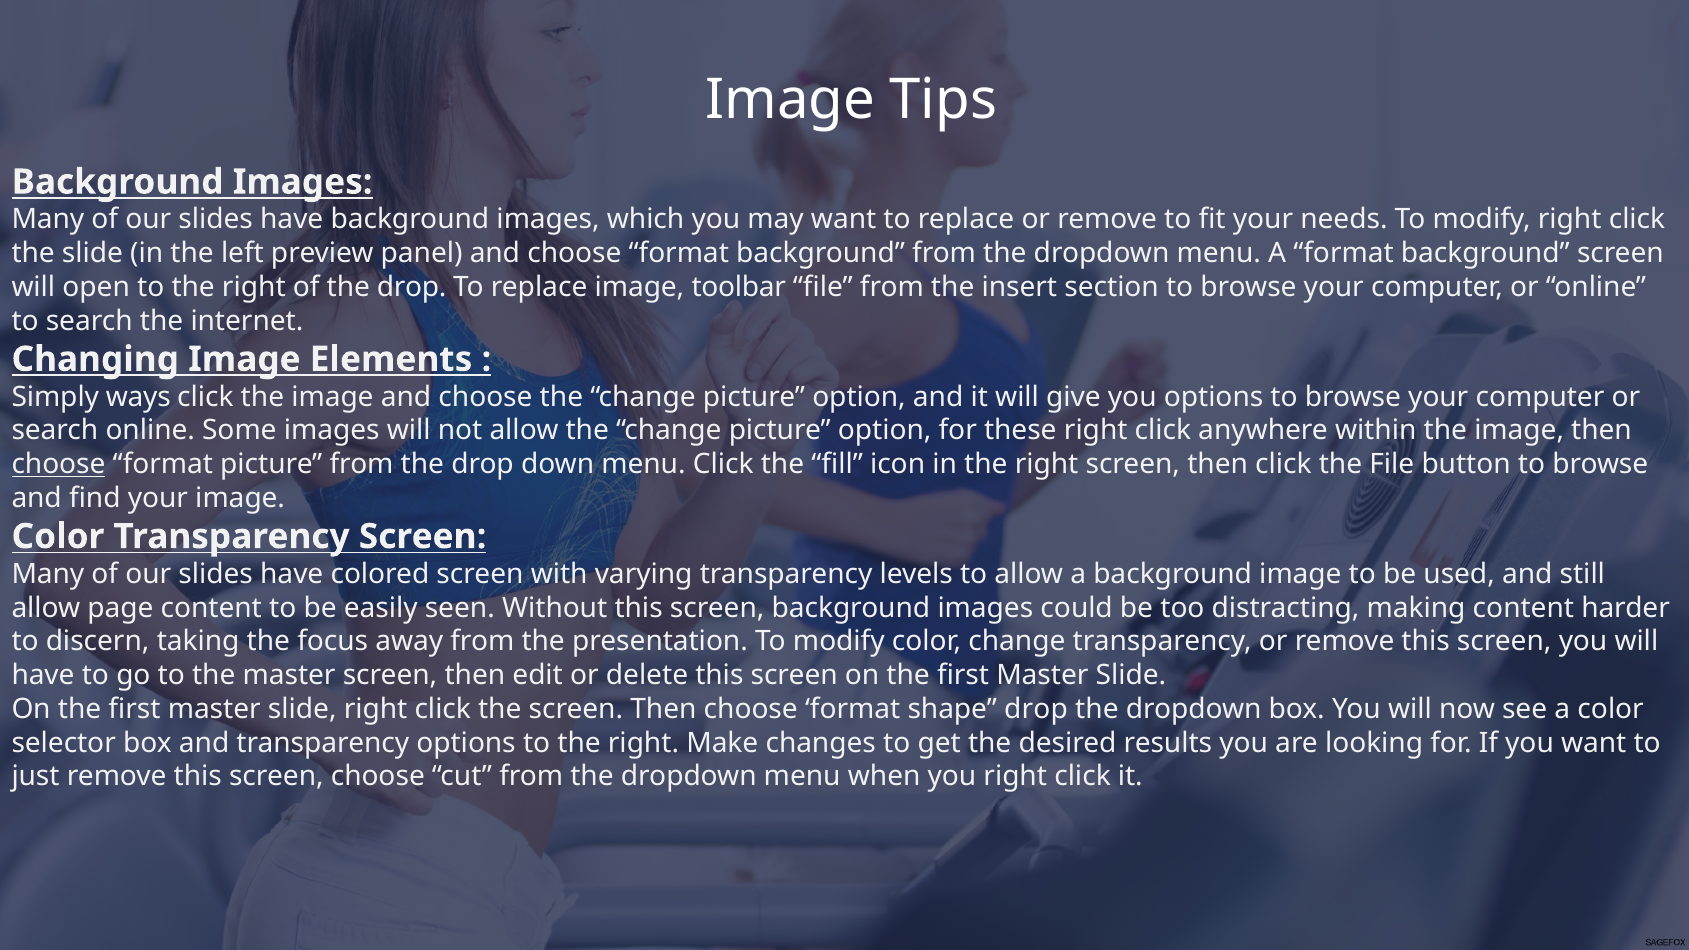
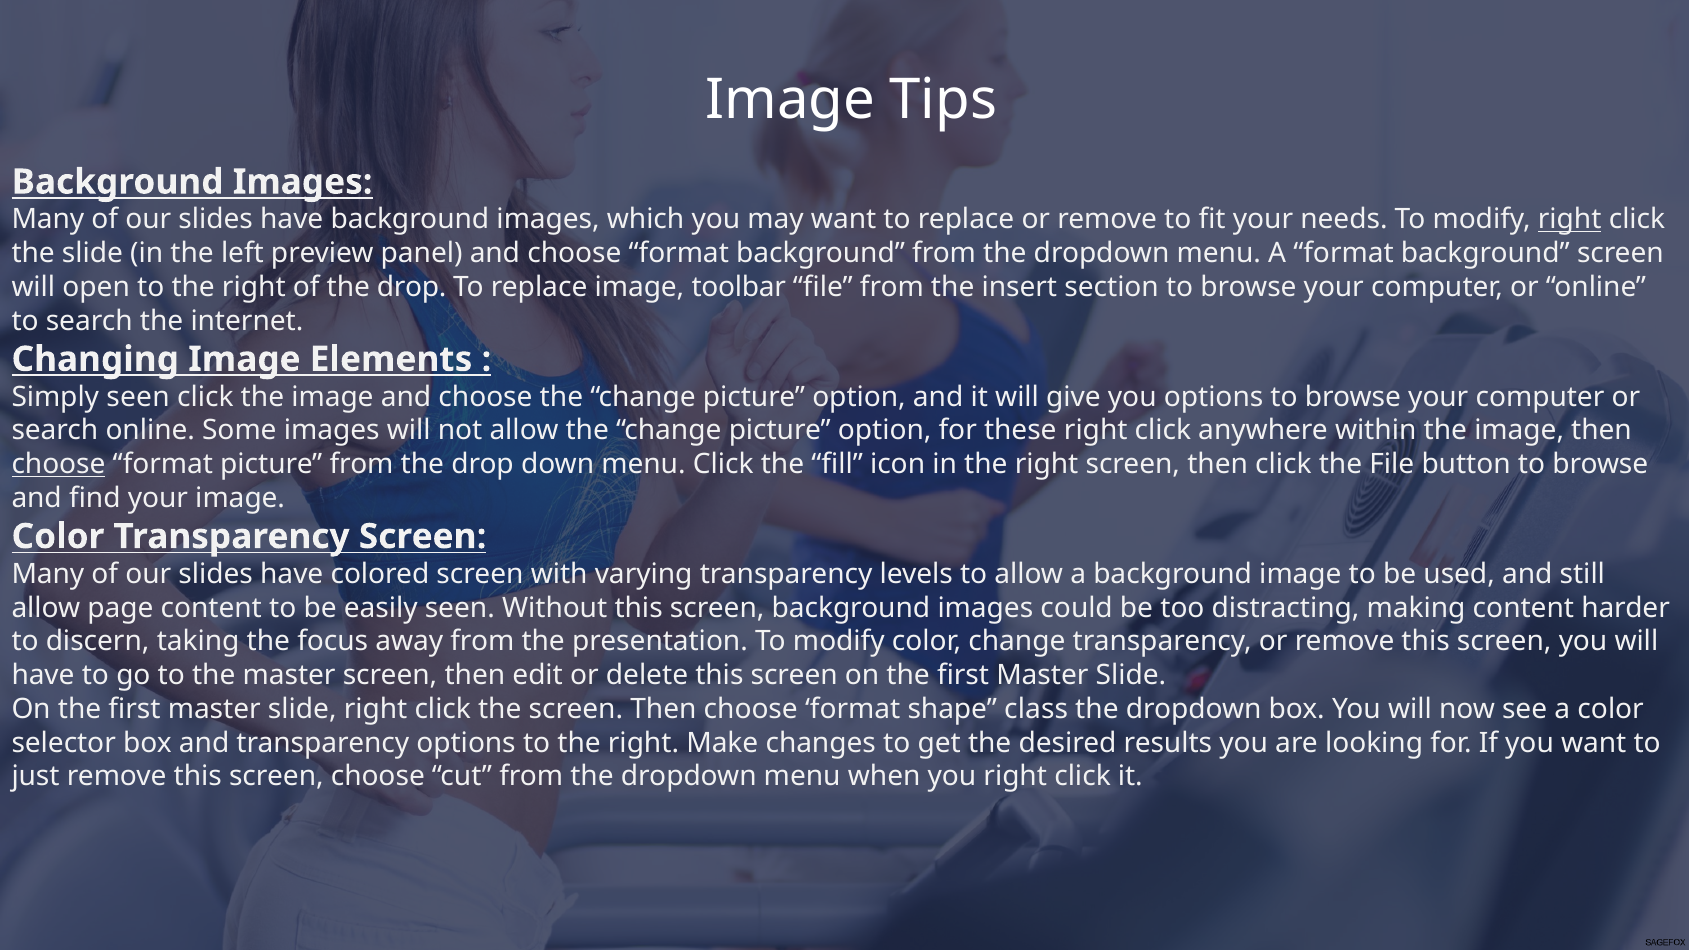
right at (1570, 219) underline: none -> present
Simply ways: ways -> seen
shape drop: drop -> class
